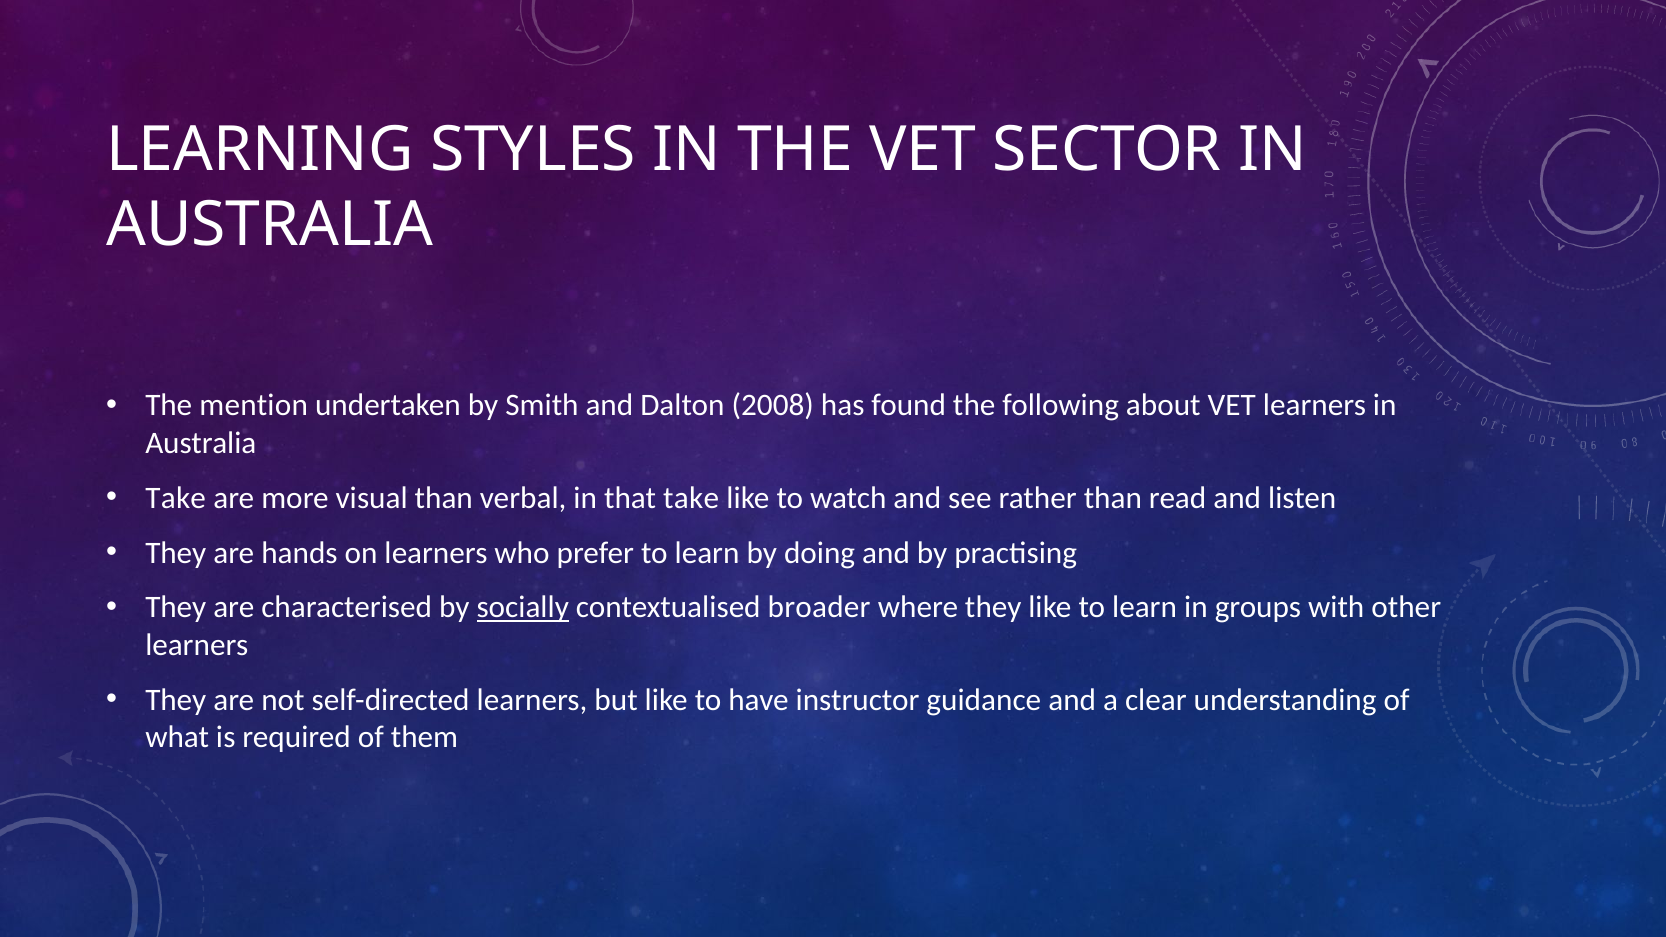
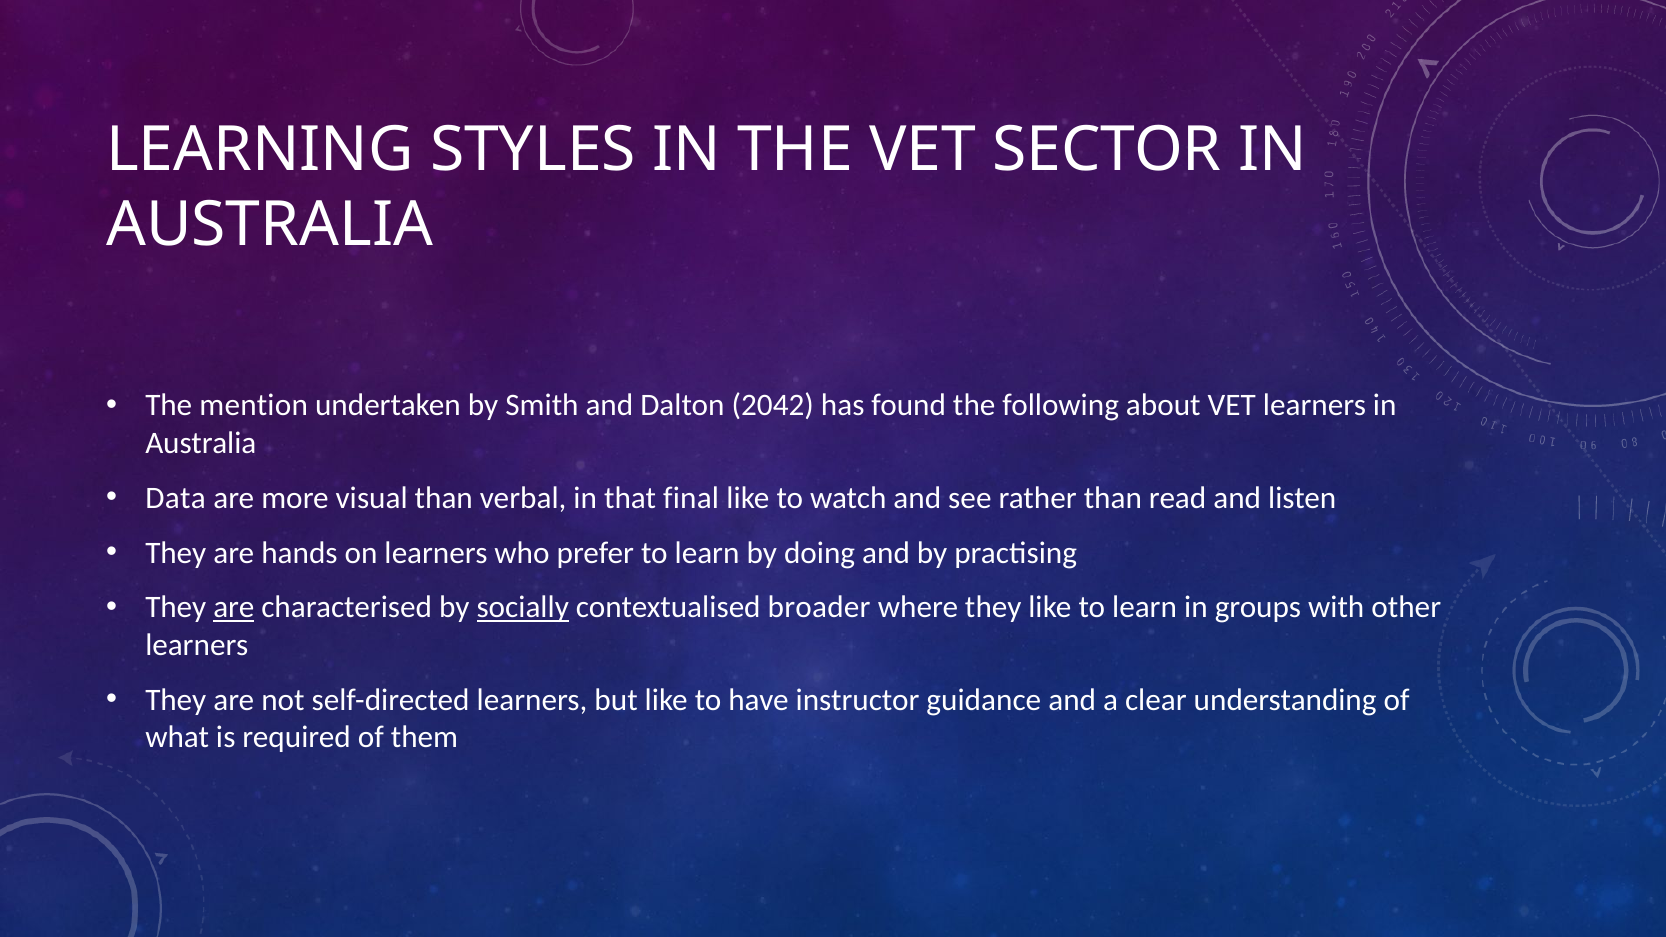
2008: 2008 -> 2042
Take at (176, 498): Take -> Data
that take: take -> final
are at (234, 608) underline: none -> present
